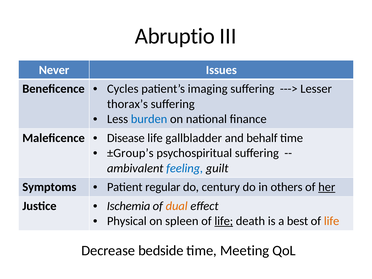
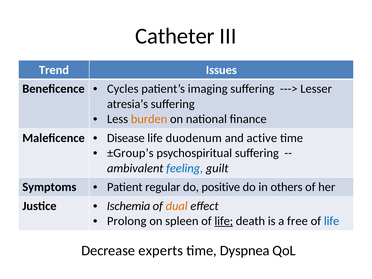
Abruptio: Abruptio -> Catheter
Never: Never -> Trend
thorax’s: thorax’s -> atresia’s
burden colour: blue -> orange
gallbladder: gallbladder -> duodenum
behalf: behalf -> active
century: century -> positive
her underline: present -> none
Physical: Physical -> Prolong
best: best -> free
life at (332, 221) colour: orange -> blue
bedside: bedside -> experts
Meeting: Meeting -> Dyspnea
